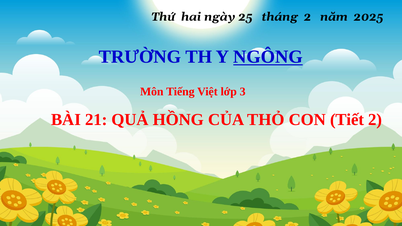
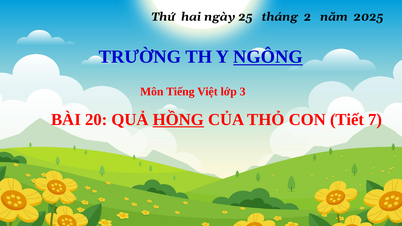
21: 21 -> 20
HỒNG underline: none -> present
Tiết 2: 2 -> 7
